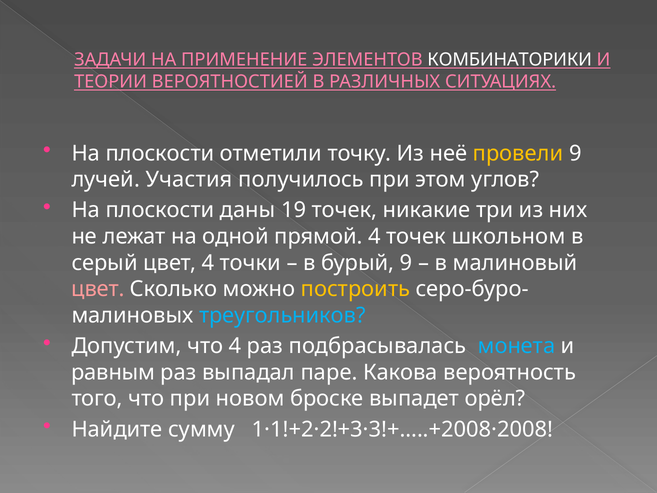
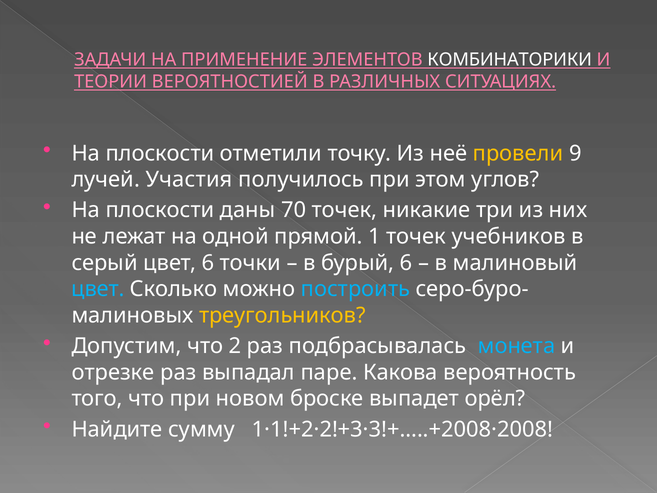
19: 19 -> 70
прямой 4: 4 -> 1
школьном: школьном -> учебников
цвет 4: 4 -> 6
бурый 9: 9 -> 6
цвет at (98, 289) colour: pink -> light blue
построить colour: yellow -> light blue
треугольников colour: light blue -> yellow
что 4: 4 -> 2
равным: равным -> отрезке
